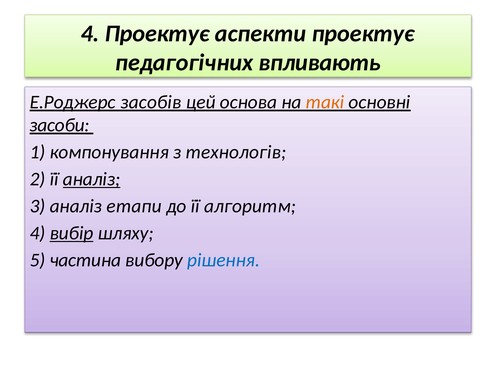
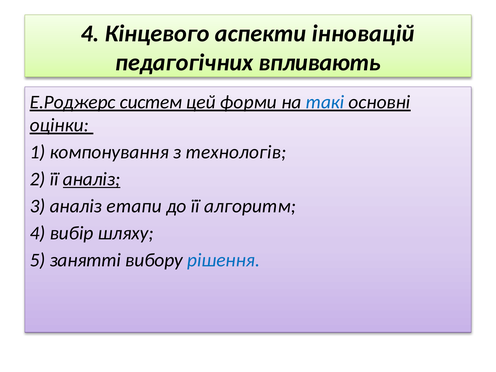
4 Проектує: Проектує -> Кінцевого
аспекти проектує: проектує -> інновацій
засобів: засобів -> систем
основа: основа -> форми
такі colour: orange -> blue
засоби: засоби -> оцінки
вибір underline: present -> none
частина: частина -> занятті
